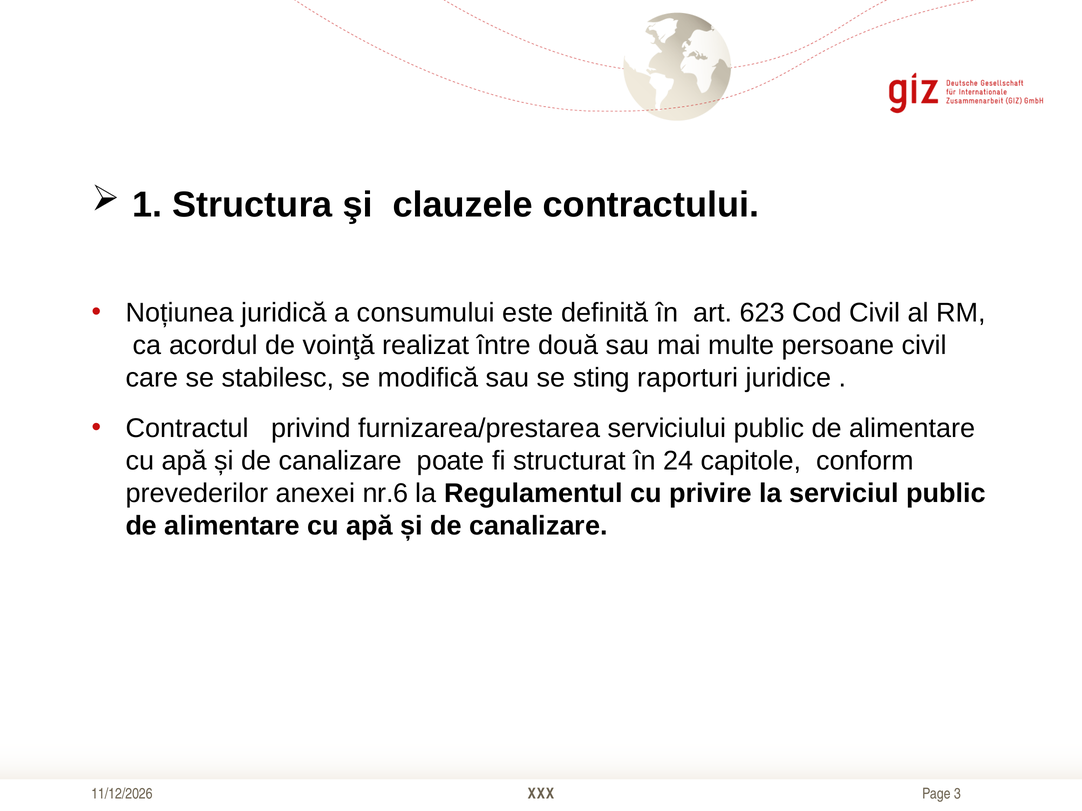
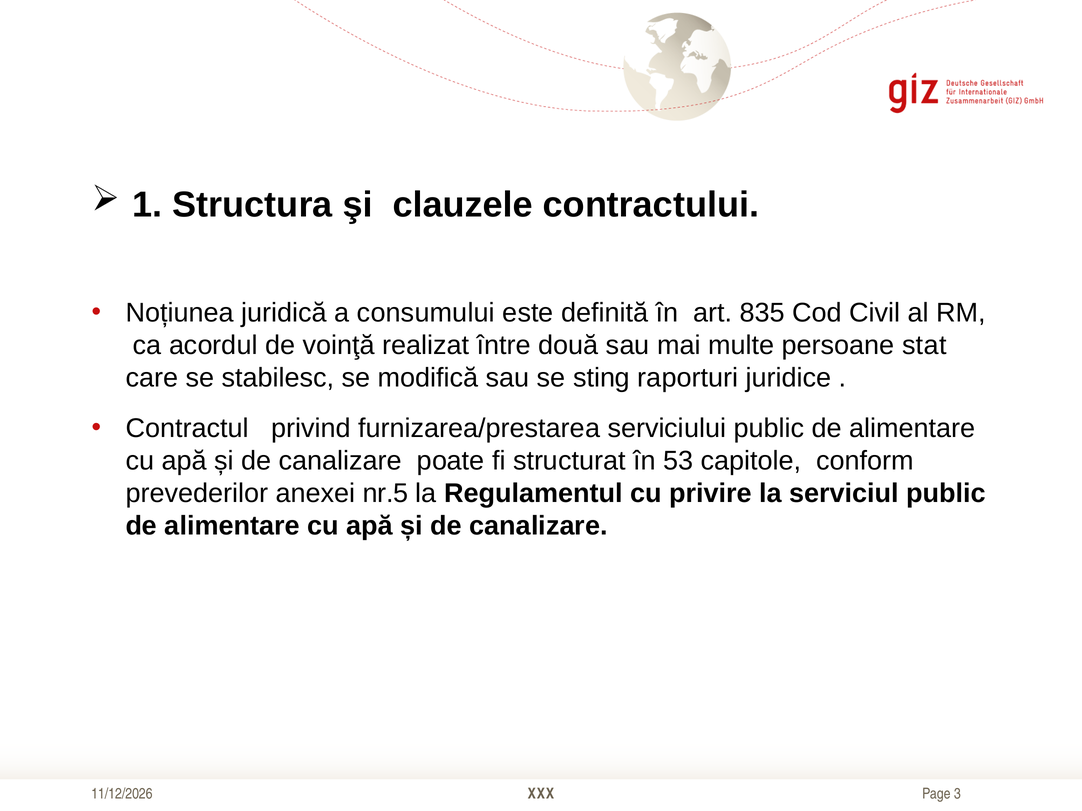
623: 623 -> 835
persoane civil: civil -> stat
24: 24 -> 53
nr.6: nr.6 -> nr.5
